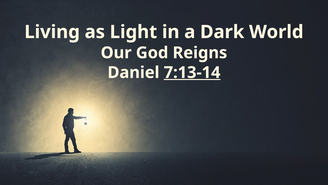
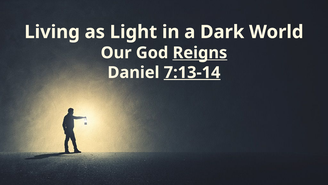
Reigns underline: none -> present
